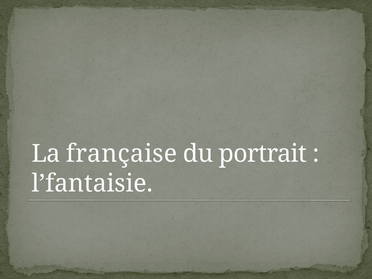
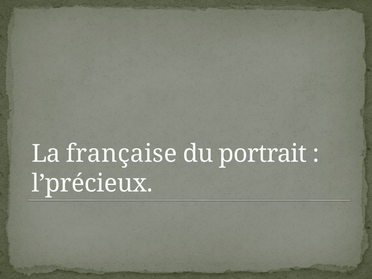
l’fantaisie: l’fantaisie -> l’précieux
